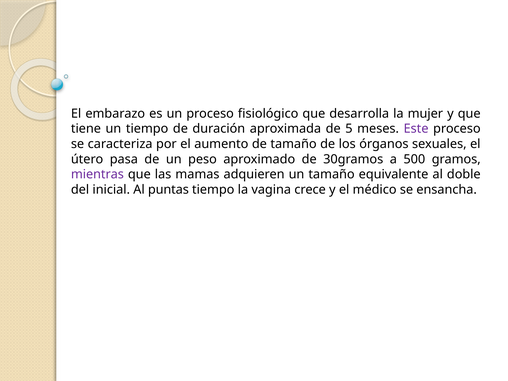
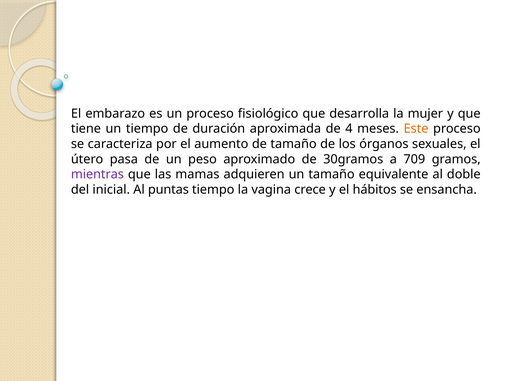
5: 5 -> 4
Este colour: purple -> orange
500: 500 -> 709
médico: médico -> hábitos
